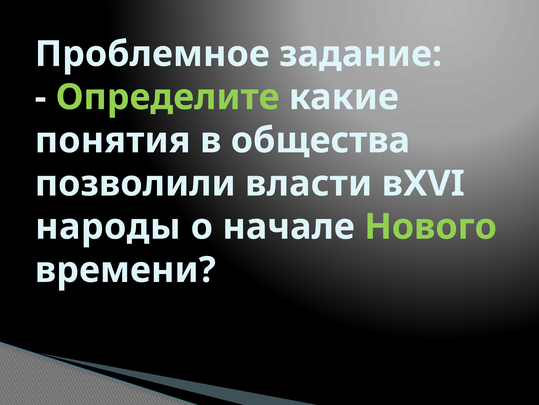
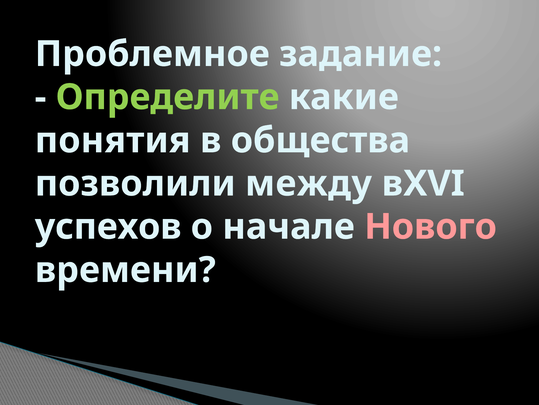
власти: власти -> между
народы: народы -> успехов
Нового colour: light green -> pink
